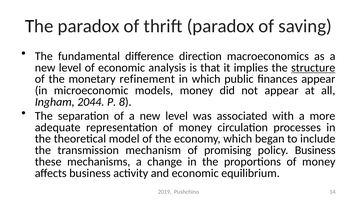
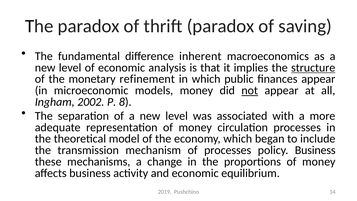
direction: direction -> inherent
not underline: none -> present
2044: 2044 -> 2002
of promising: promising -> processes
